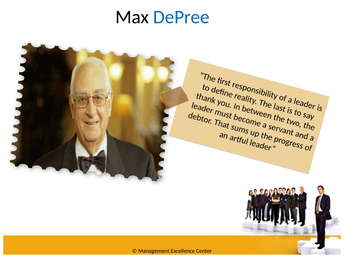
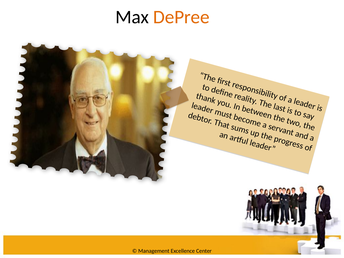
DePree colour: blue -> orange
